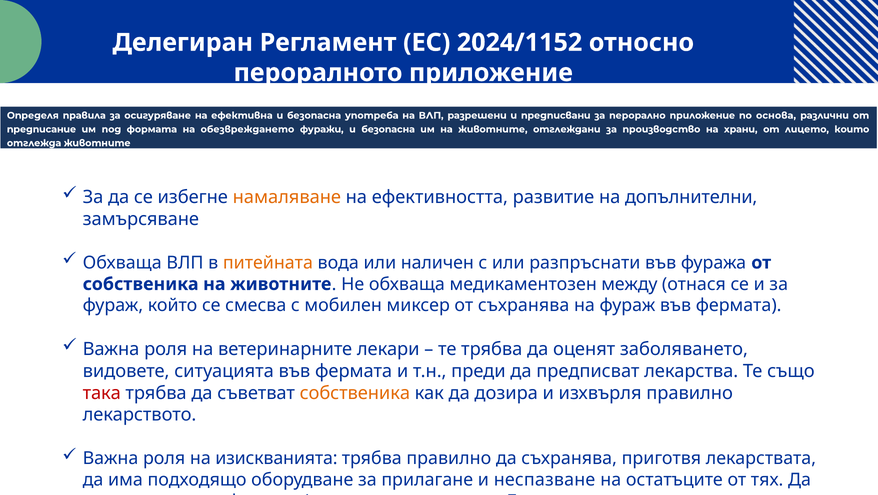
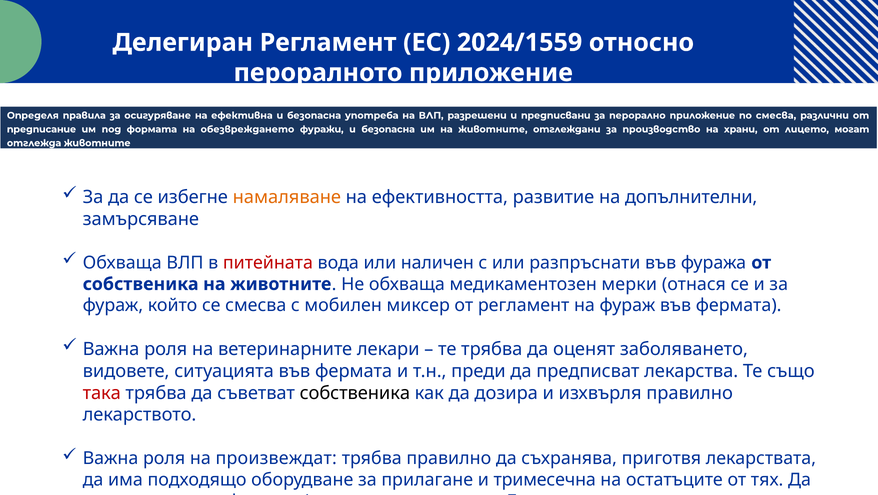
2024/1152: 2024/1152 -> 2024/1559
по основа: основа -> смесва
които: които -> могат
питейната colour: orange -> red
между: между -> мерки
от съхранява: съхранява -> регламент
собственика at (355, 393) colour: orange -> black
изискванията: изискванията -> произвеждат
неспазване: неспазване -> тримесечна
